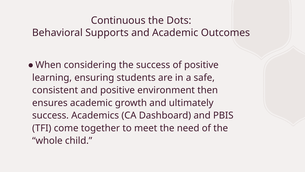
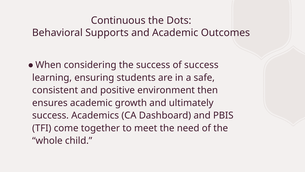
of positive: positive -> success
